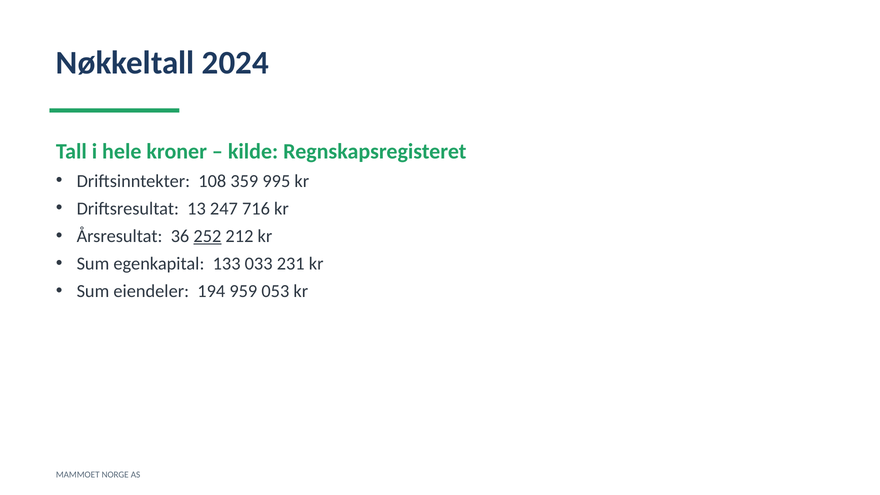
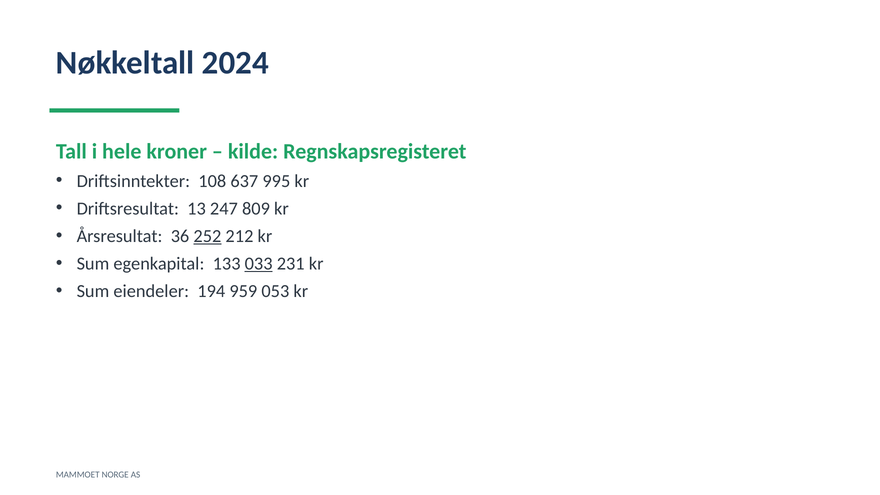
359: 359 -> 637
716: 716 -> 809
033 underline: none -> present
